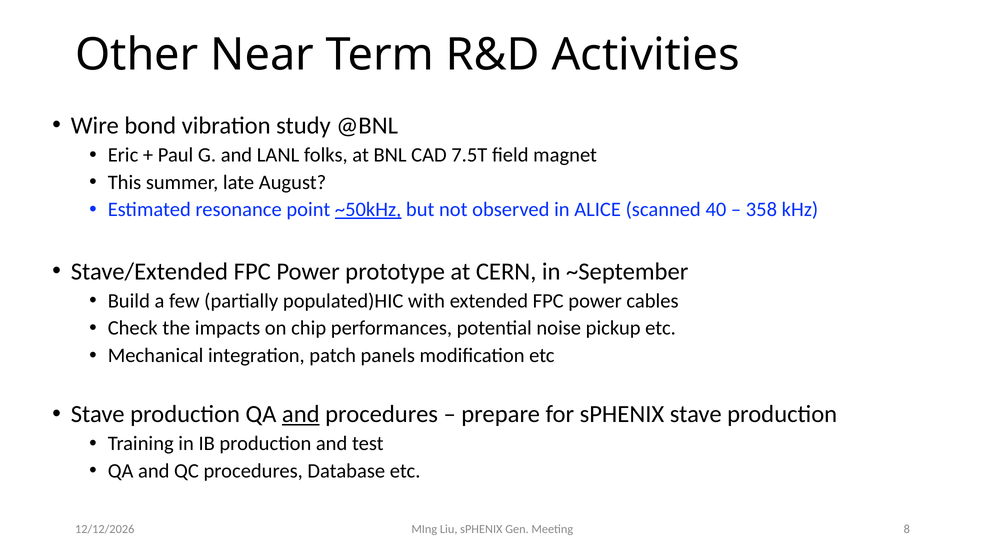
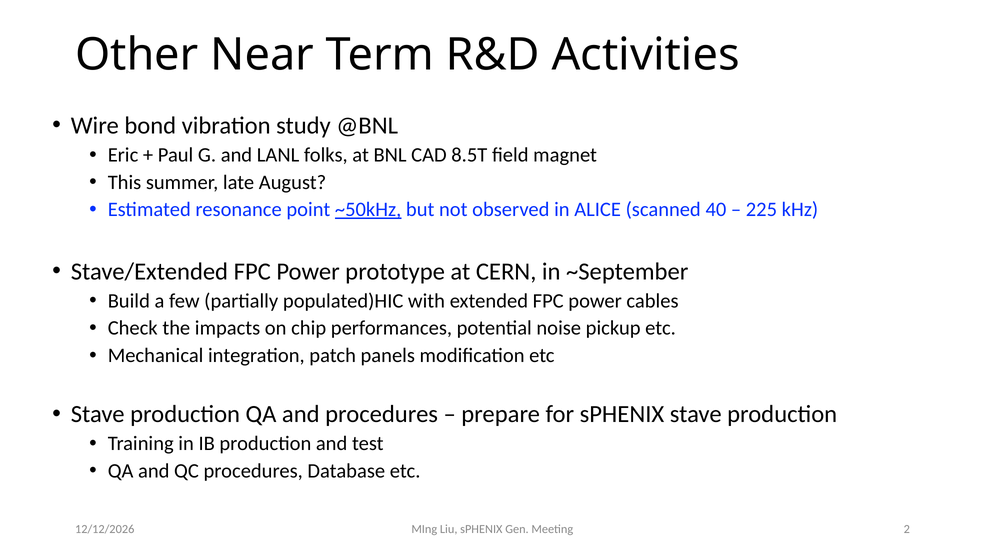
7.5T: 7.5T -> 8.5T
358: 358 -> 225
and at (301, 414) underline: present -> none
8: 8 -> 2
